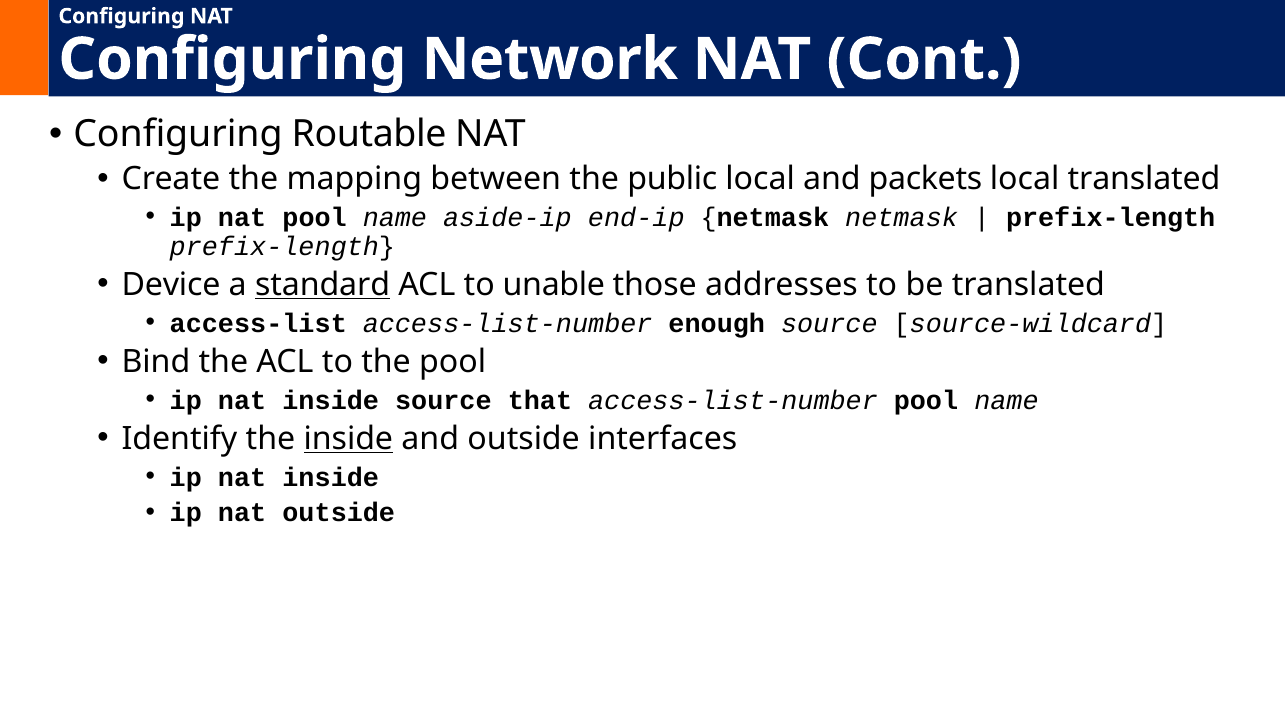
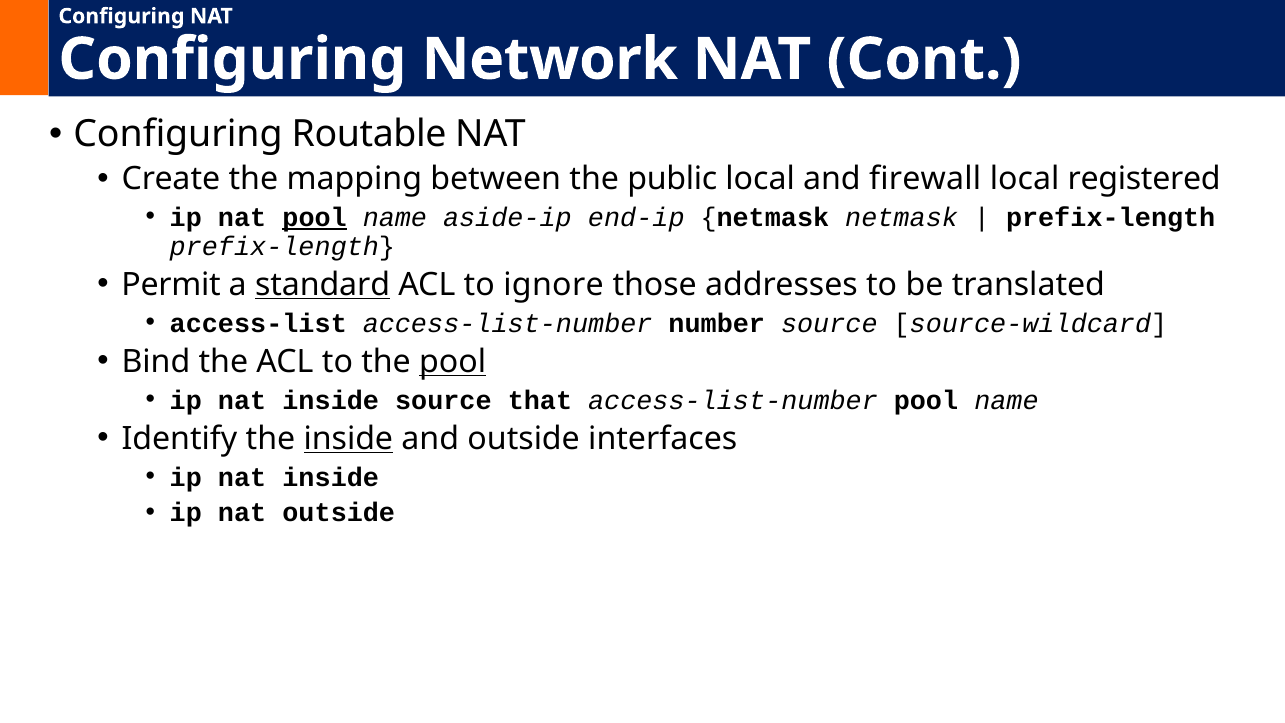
packets: packets -> firewall
local translated: translated -> registered
pool at (315, 217) underline: none -> present
Device: Device -> Permit
unable: unable -> ignore
enough: enough -> number
pool at (453, 362) underline: none -> present
